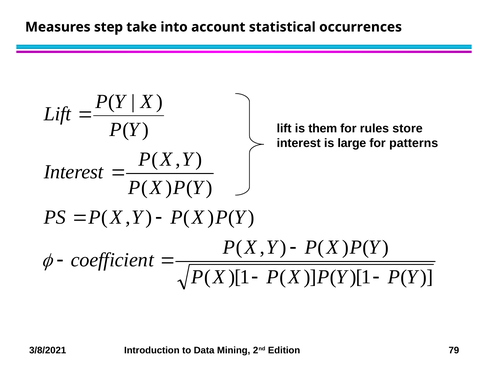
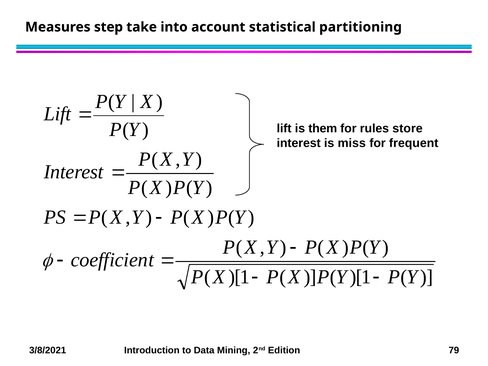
occurrences: occurrences -> partitioning
large: large -> miss
patterns: patterns -> frequent
